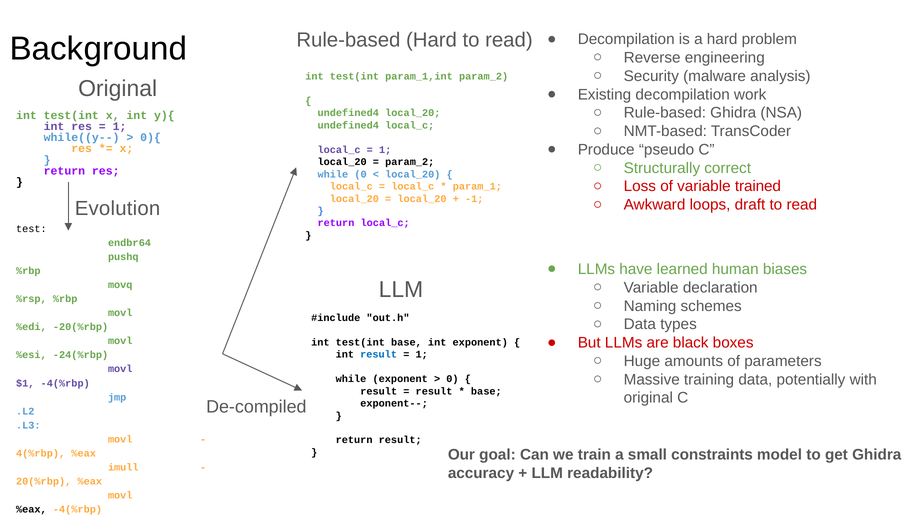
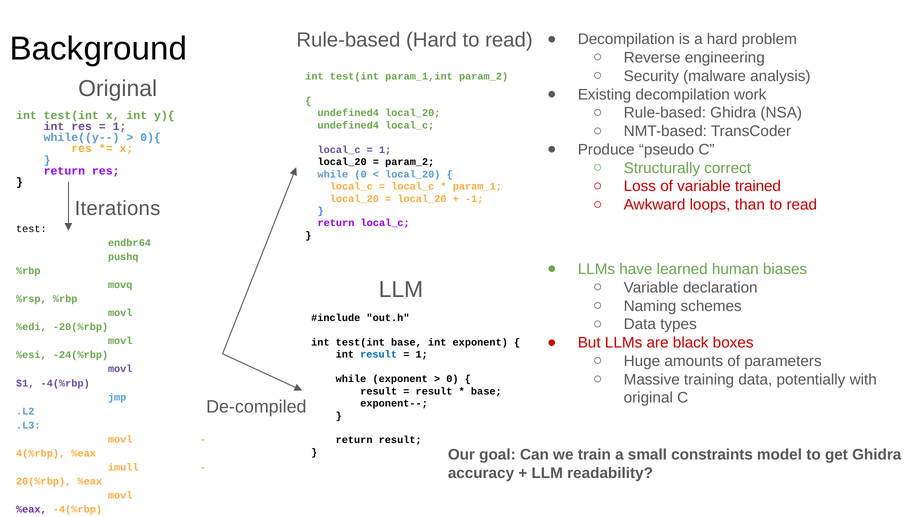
draft: draft -> than
Evolution: Evolution -> Iterations
%eax at (31, 509) colour: black -> purple
